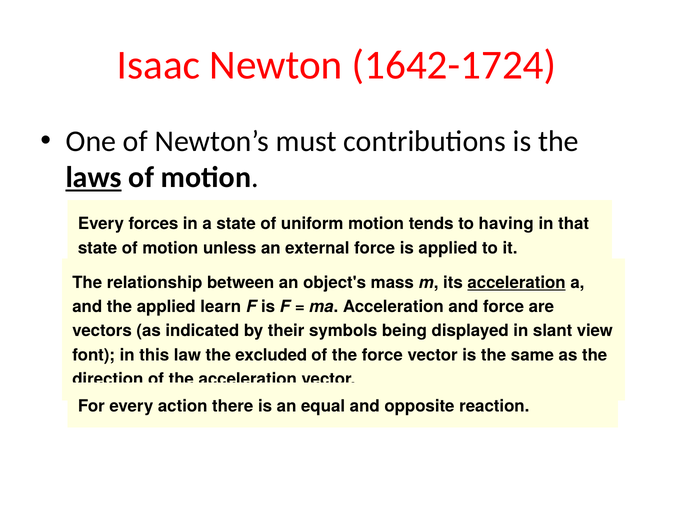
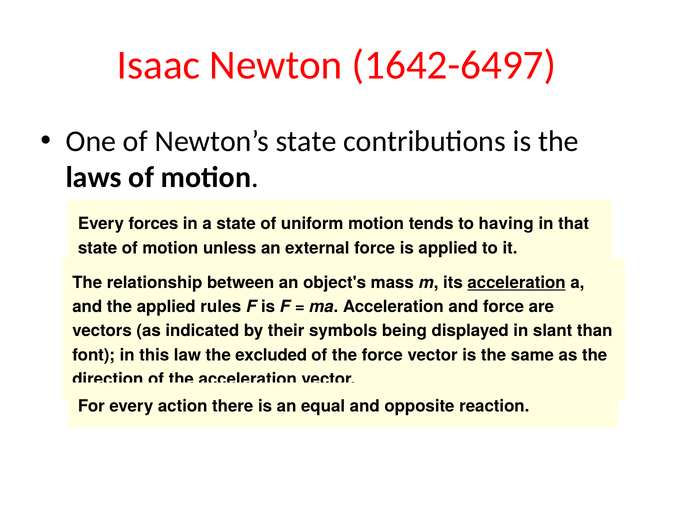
1642-1724: 1642-1724 -> 1642-6497
Newton’s must: must -> state
laws underline: present -> none
learn: learn -> rules
view: view -> than
